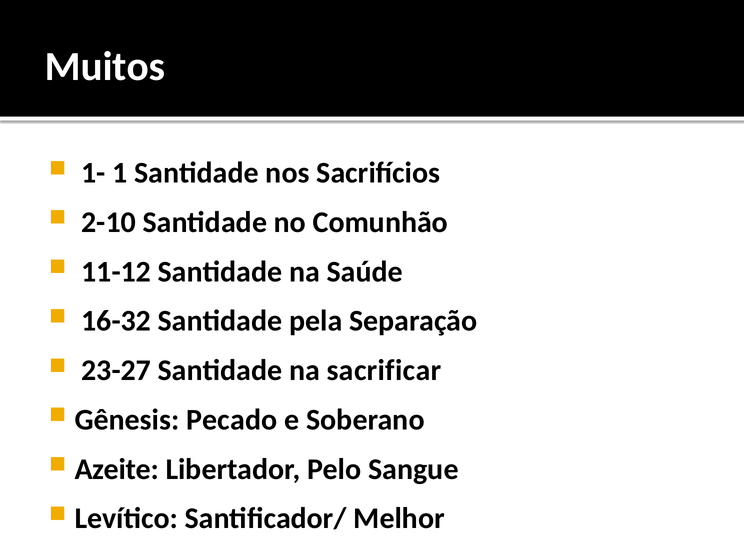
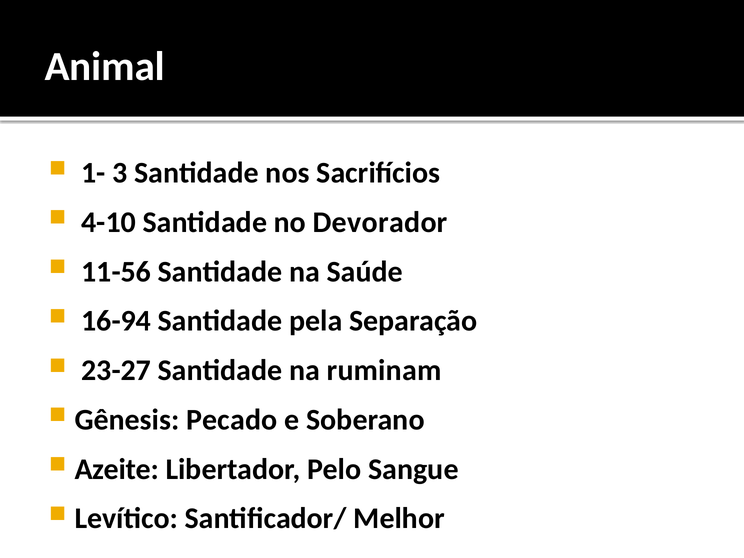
Muitos: Muitos -> Animal
1: 1 -> 3
2-10: 2-10 -> 4-10
Comunhão: Comunhão -> Devorador
11-12: 11-12 -> 11-56
16-32: 16-32 -> 16-94
sacrificar: sacrificar -> ruminam
